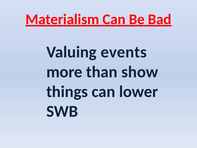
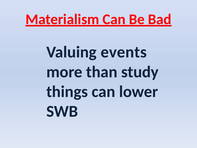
show: show -> study
